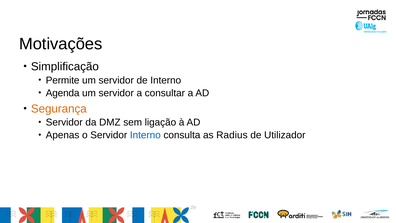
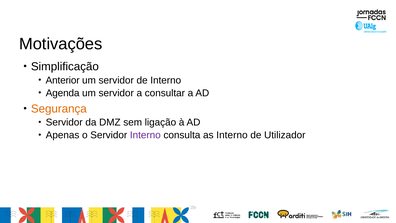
Permite: Permite -> Anterior
Interno at (145, 135) colour: blue -> purple
as Radius: Radius -> Interno
